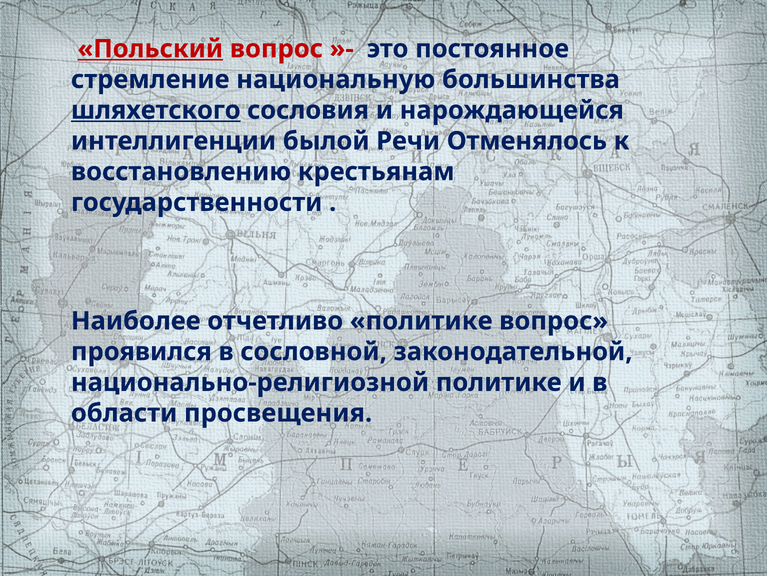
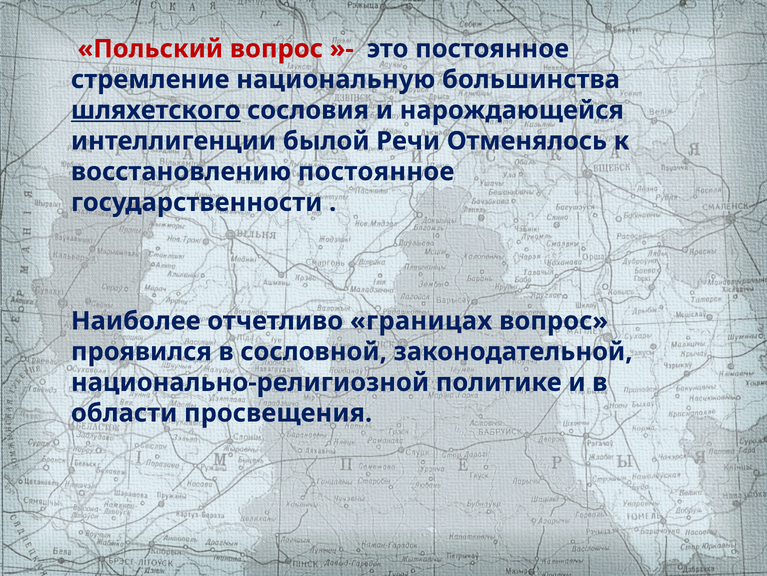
Польский underline: present -> none
восстановлению крестьянам: крестьянам -> постоянное
отчетливо политике: политике -> границах
